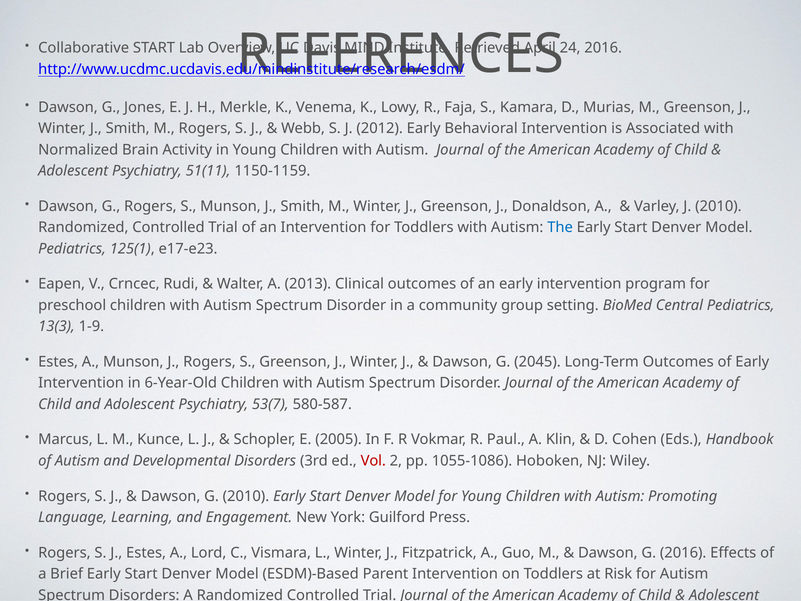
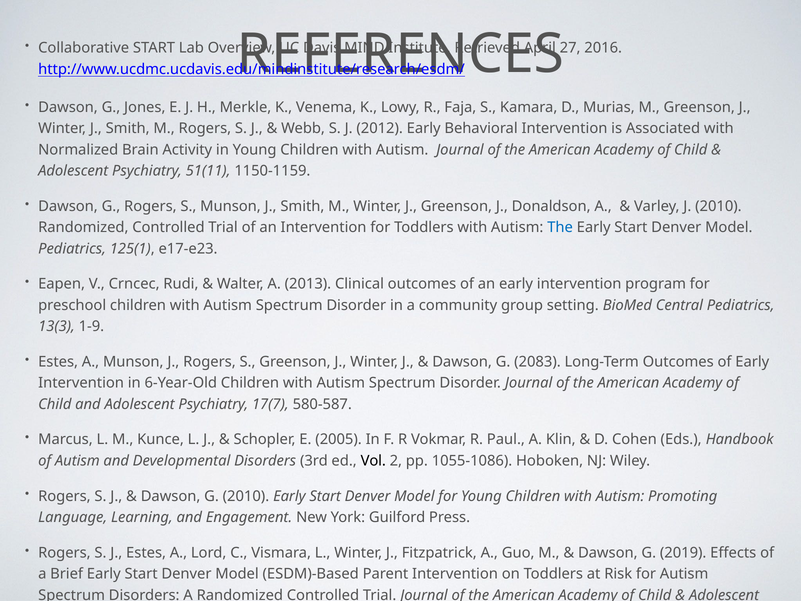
24: 24 -> 27
2045: 2045 -> 2083
53(7: 53(7 -> 17(7
Vol colour: red -> black
G 2016: 2016 -> 2019
